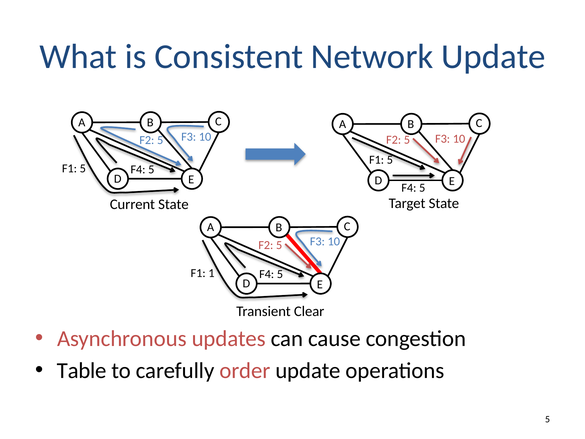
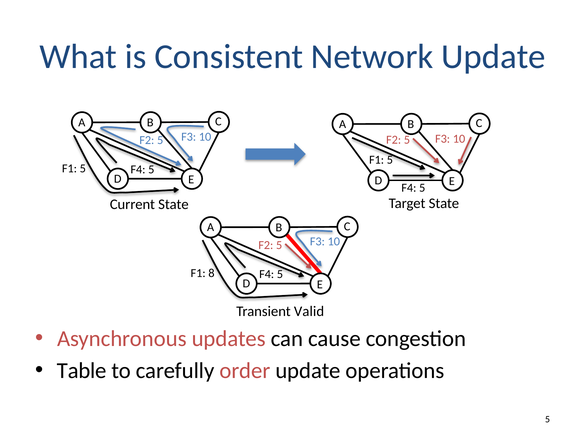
1: 1 -> 8
Clear: Clear -> Valid
